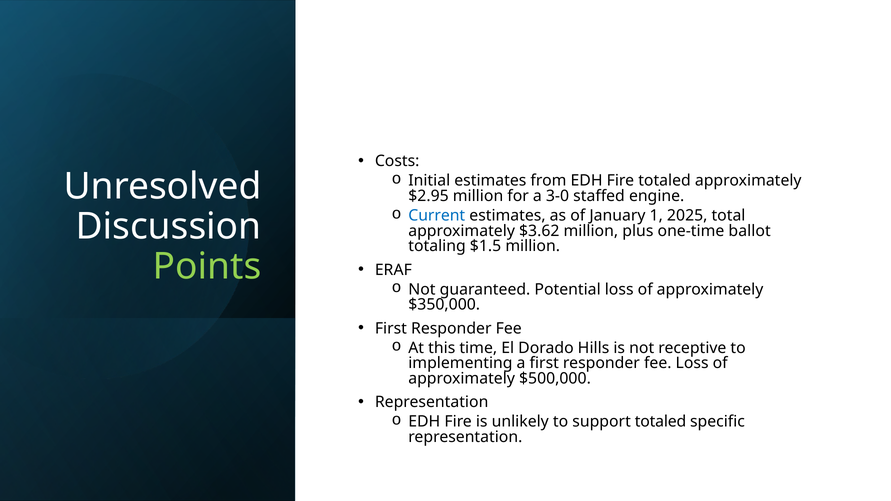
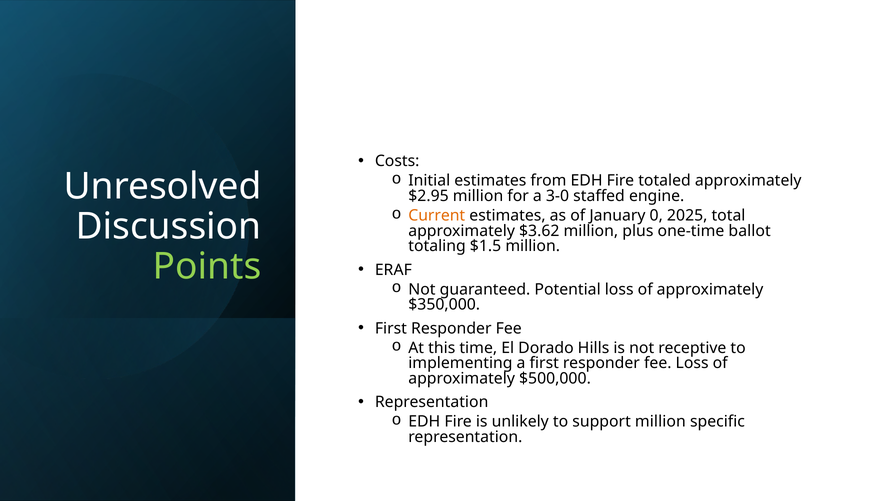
Current colour: blue -> orange
1: 1 -> 0
support totaled: totaled -> million
